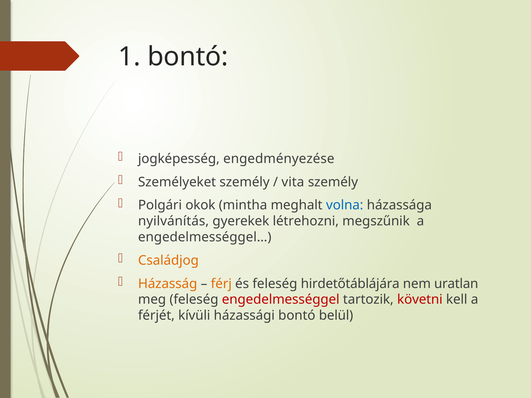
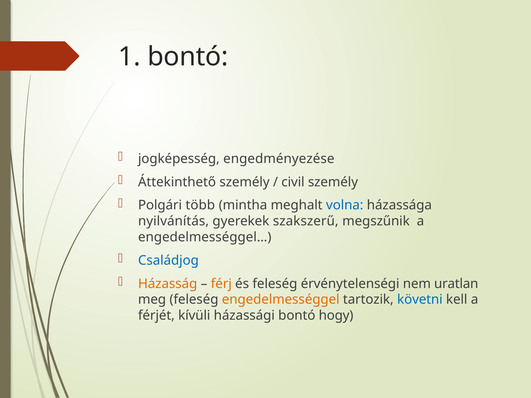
Személyeket: Személyeket -> Áttekinthető
vita: vita -> civil
okok: okok -> több
létrehozni: létrehozni -> szakszerű
Családjog colour: orange -> blue
hirdetőtáblájára: hirdetőtáblájára -> érvénytelenségi
engedelmességgel colour: red -> orange
követni colour: red -> blue
belül: belül -> hogy
